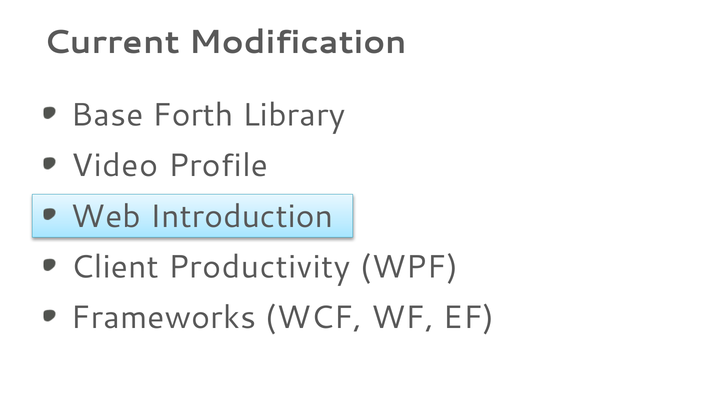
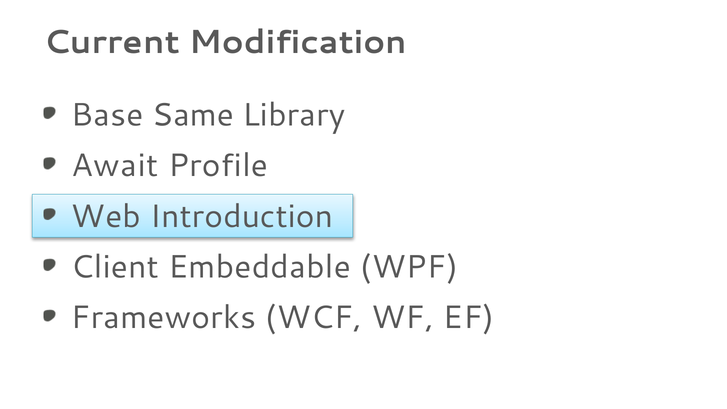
Forth: Forth -> Same
Video: Video -> Await
Productivity: Productivity -> Embeddable
